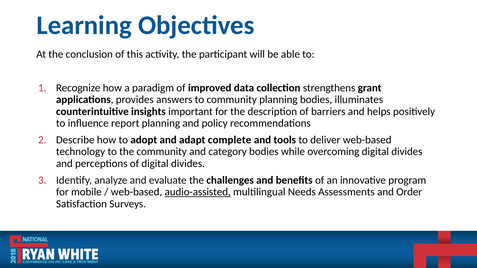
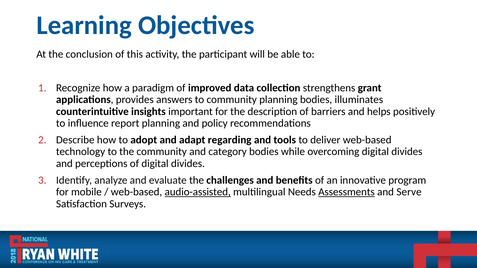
complete: complete -> regarding
Assessments underline: none -> present
Order: Order -> Serve
